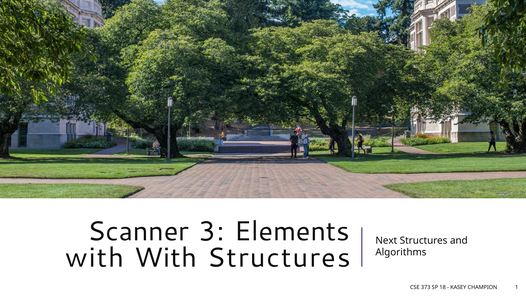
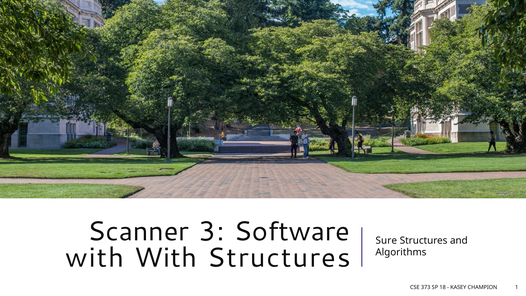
Elements: Elements -> Software
Next: Next -> Sure
